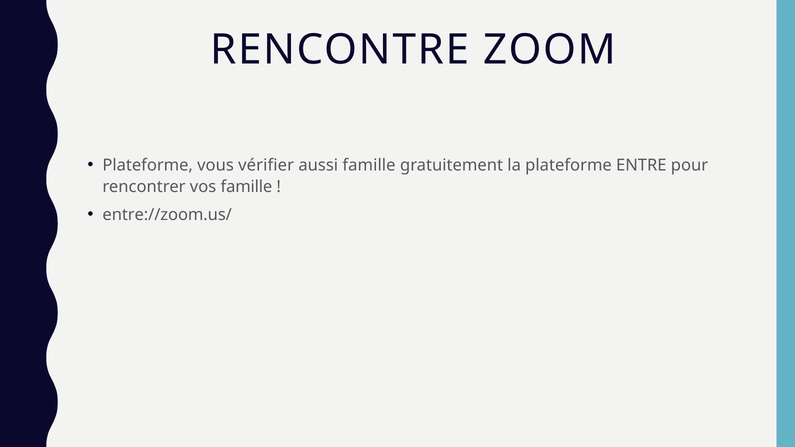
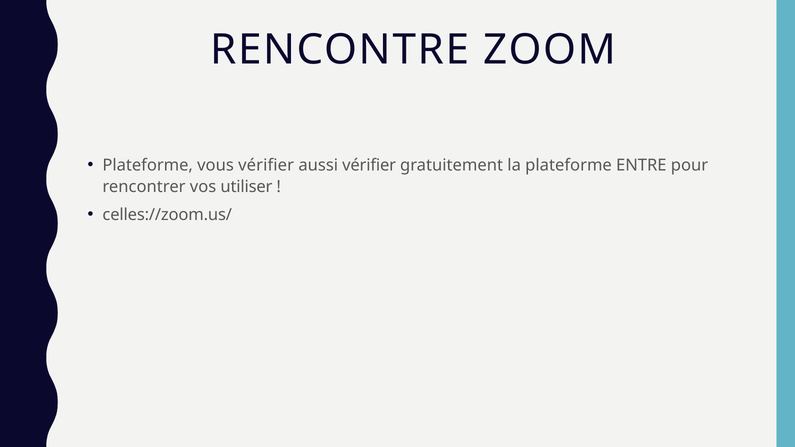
aussi famille: famille -> vérifier
vos famille: famille -> utiliser
entre://zoom.us/: entre://zoom.us/ -> celles://zoom.us/
